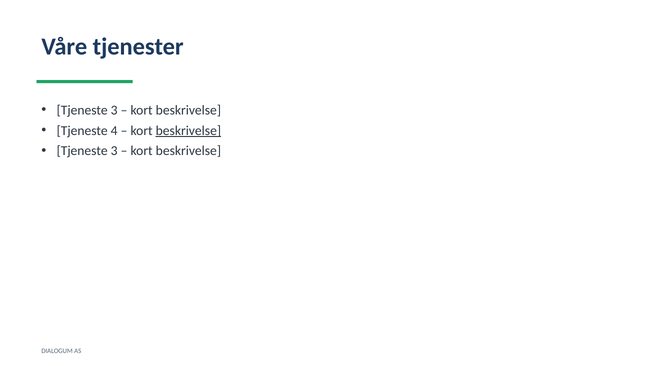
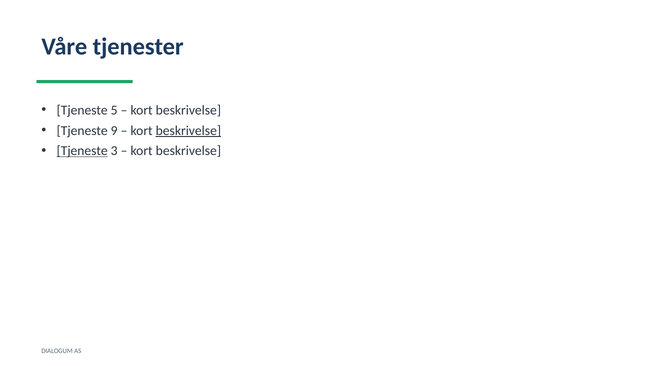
3 at (114, 110): 3 -> 5
4: 4 -> 9
Tjeneste at (82, 151) underline: none -> present
